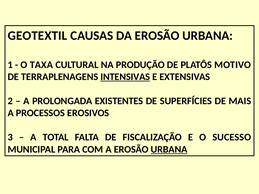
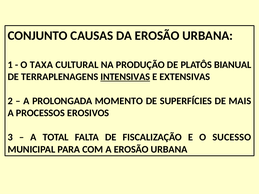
GEOTEXTIL: GEOTEXTIL -> CONJUNTO
MOTIVO: MOTIVO -> BIANUAL
EXISTENTES: EXISTENTES -> MOMENTO
URBANA at (169, 149) underline: present -> none
